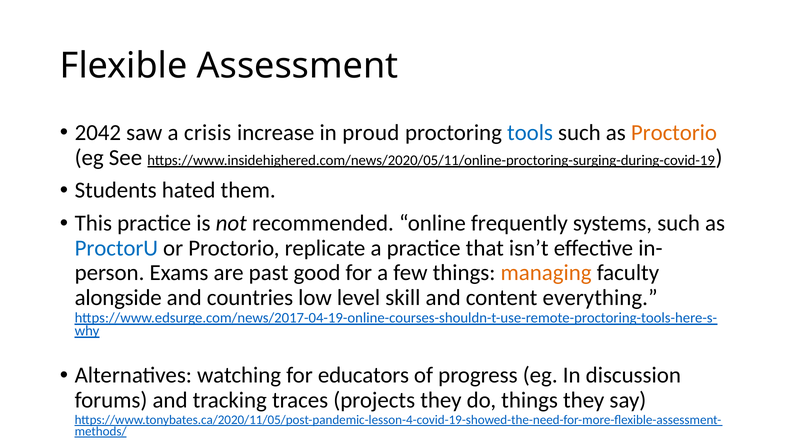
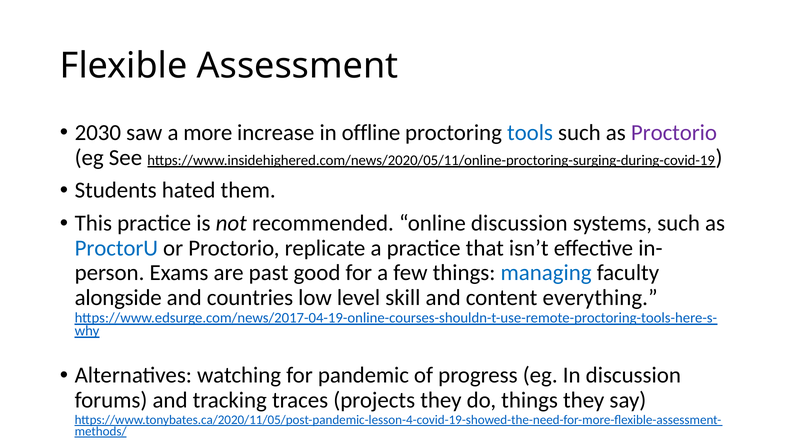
2042: 2042 -> 2030
crisis: crisis -> more
proud: proud -> offline
Proctorio at (674, 133) colour: orange -> purple
online frequently: frequently -> discussion
managing colour: orange -> blue
educators: educators -> pandemic
